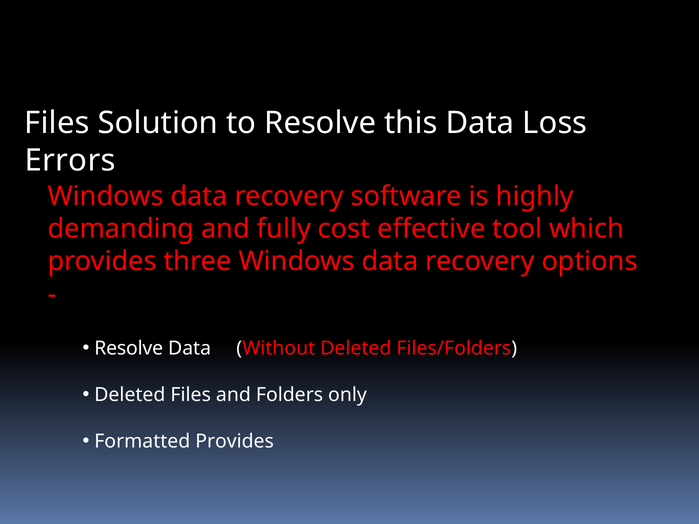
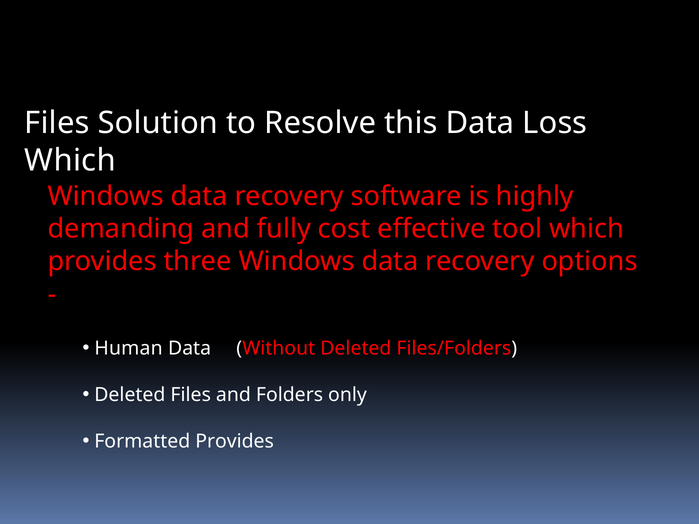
Errors at (70, 161): Errors -> Which
Resolve at (129, 348): Resolve -> Human
